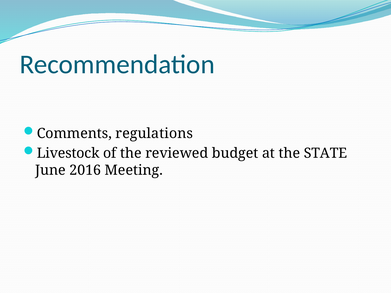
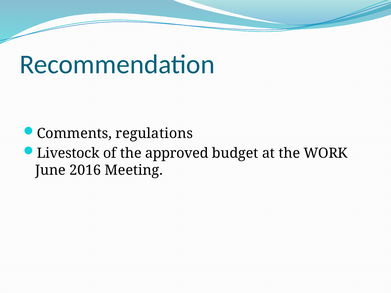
reviewed: reviewed -> approved
STATE: STATE -> WORK
